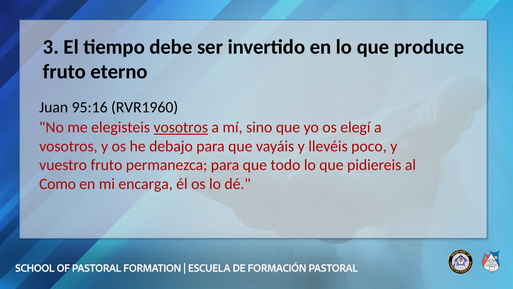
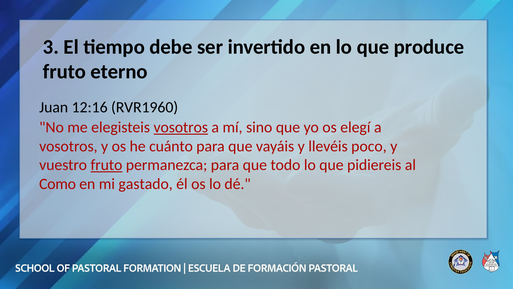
95:16: 95:16 -> 12:16
debajo: debajo -> cuánto
fruto at (106, 165) underline: none -> present
encarga: encarga -> gastado
